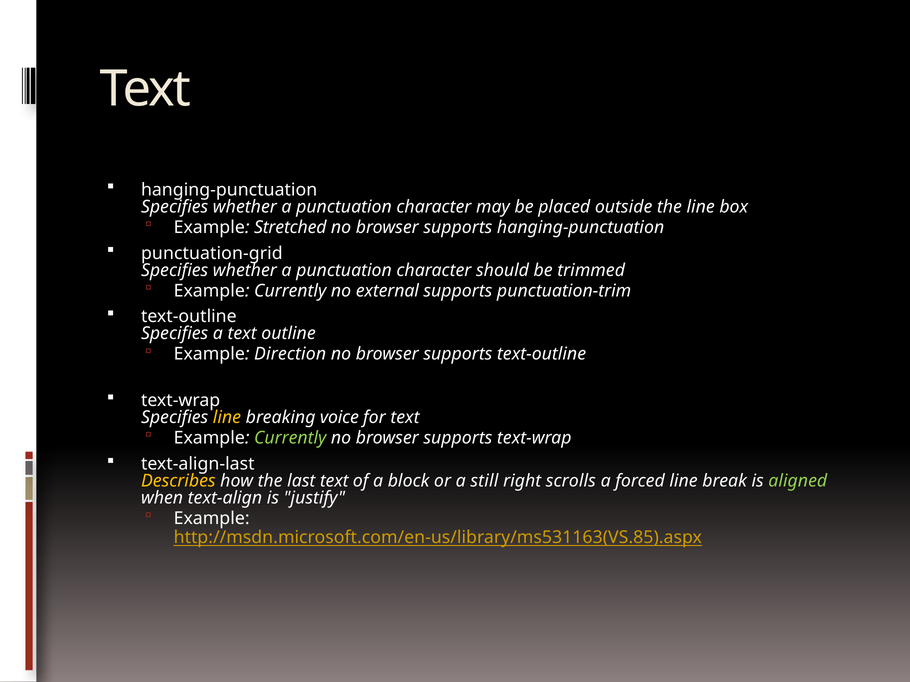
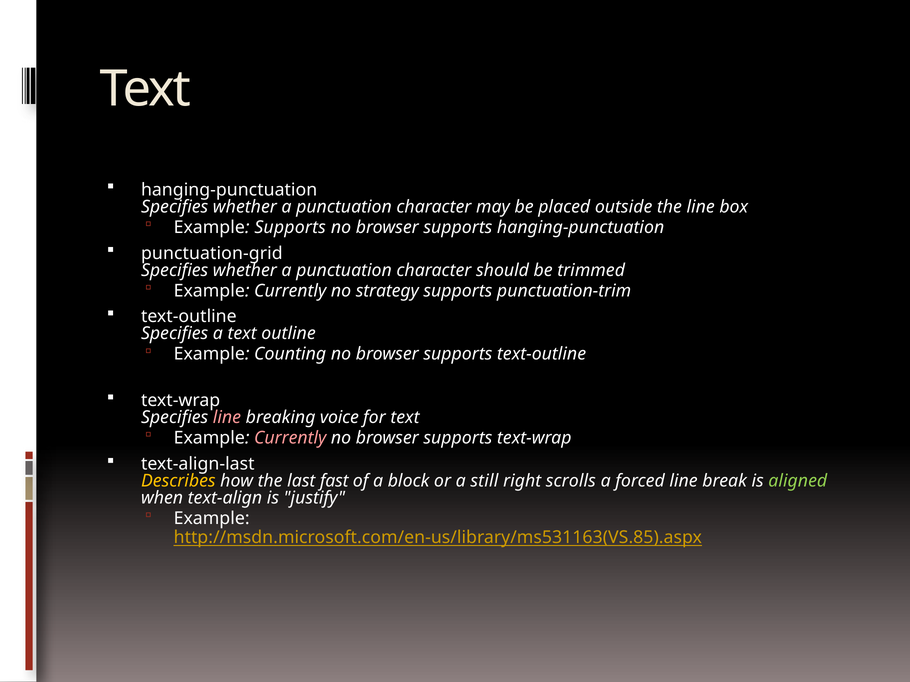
Example Stretched: Stretched -> Supports
external: external -> strategy
Direction: Direction -> Counting
line at (227, 418) colour: yellow -> pink
Currently at (290, 438) colour: light green -> pink
last text: text -> fast
